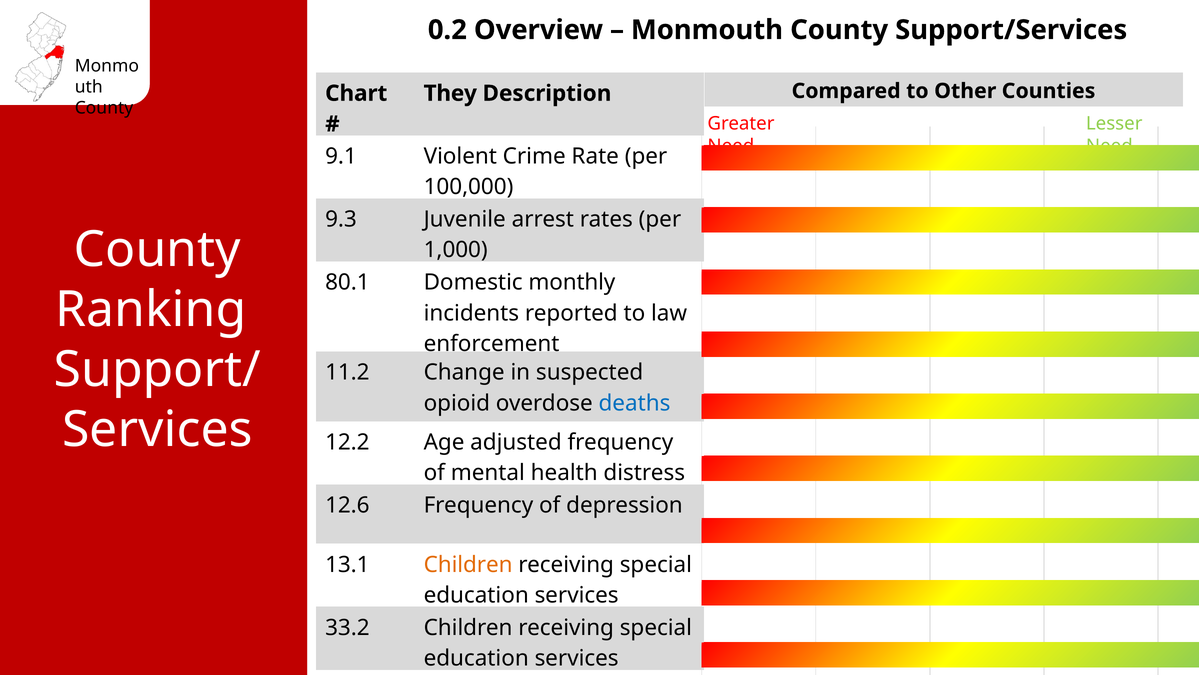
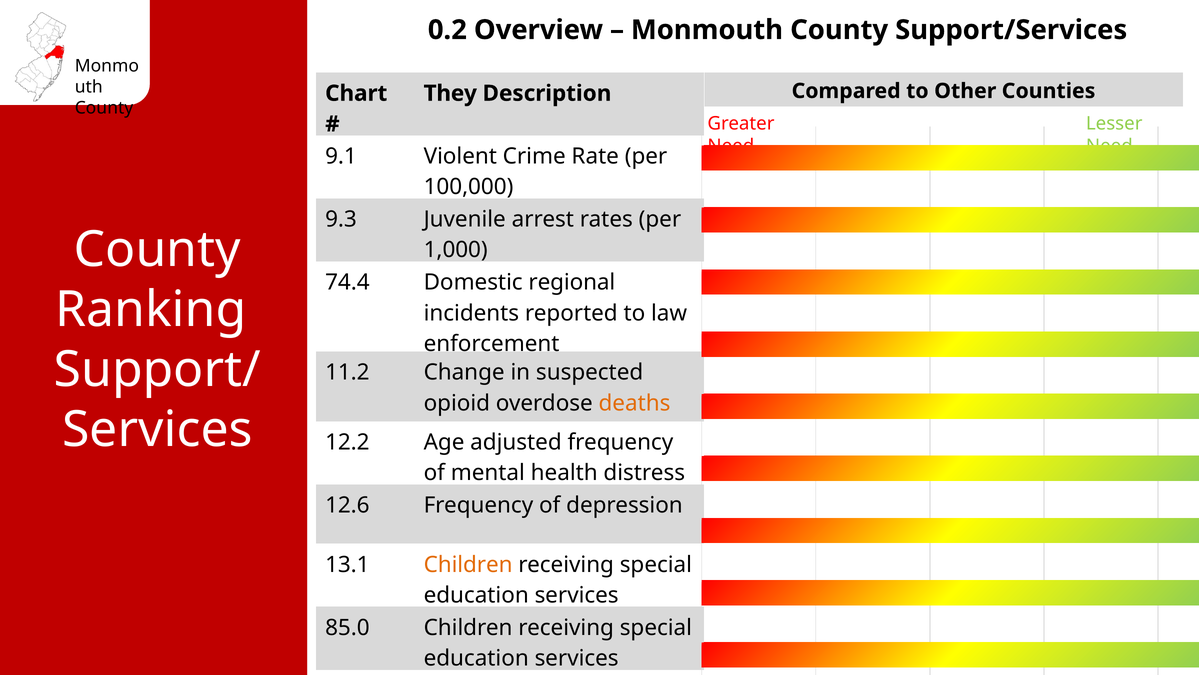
80.1: 80.1 -> 74.4
monthly: monthly -> regional
deaths colour: blue -> orange
33.2: 33.2 -> 85.0
